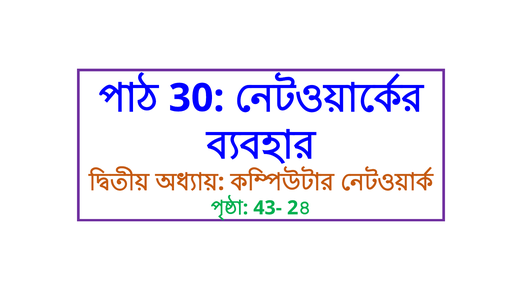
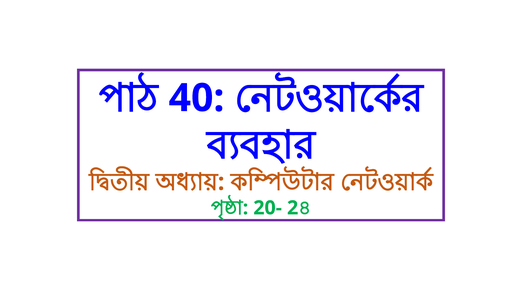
30: 30 -> 40
43-: 43- -> 20-
